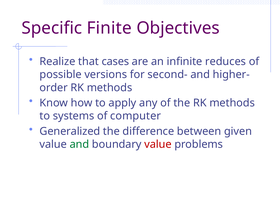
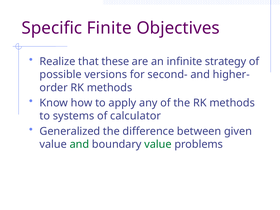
cases: cases -> these
reduces: reduces -> strategy
computer: computer -> calculator
value at (158, 144) colour: red -> green
